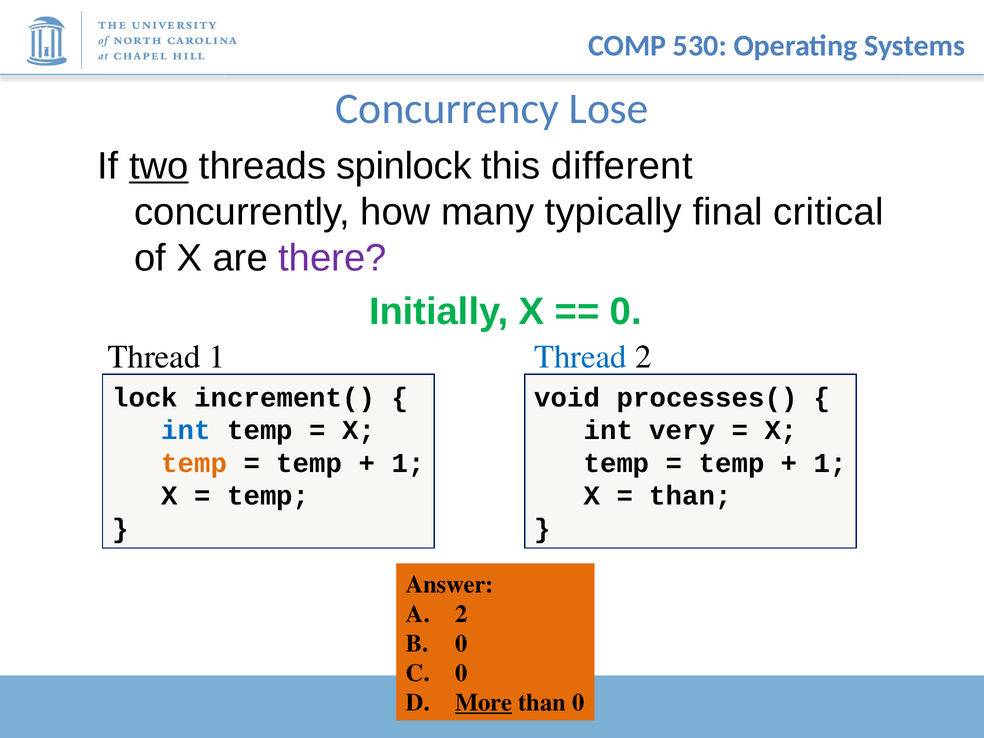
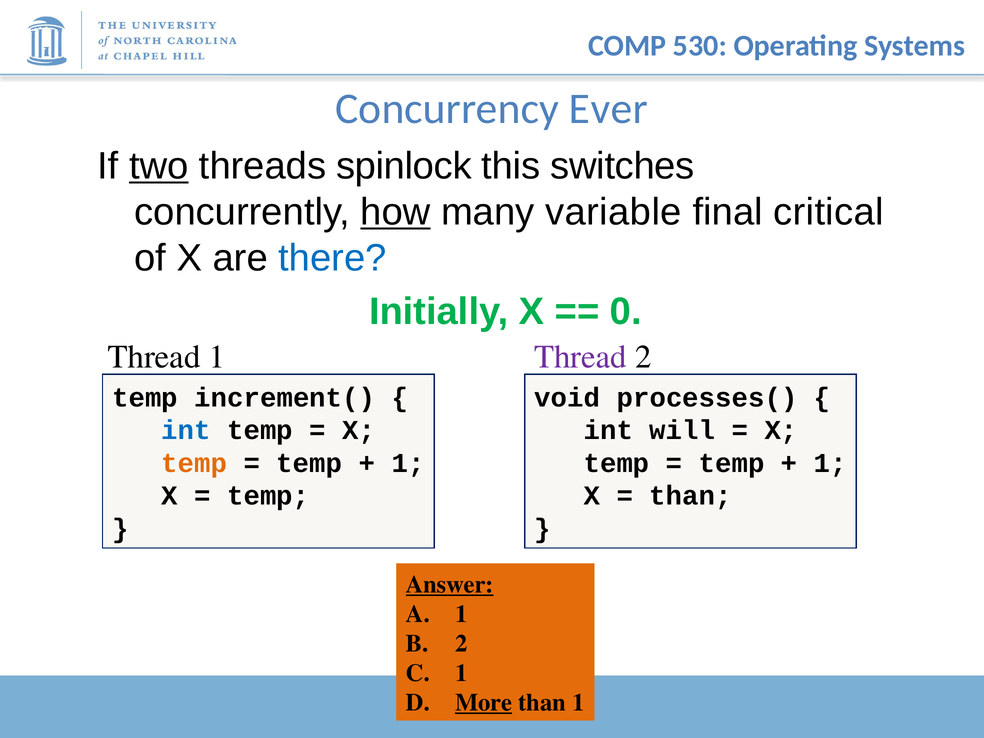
Lose: Lose -> Ever
different: different -> switches
how underline: none -> present
typically: typically -> variable
there colour: purple -> blue
Thread at (580, 357) colour: blue -> purple
lock at (145, 398): lock -> temp
very: very -> will
Answer underline: none -> present
2 at (461, 614): 2 -> 1
0 at (461, 644): 0 -> 2
0 at (461, 673): 0 -> 1
than 0: 0 -> 1
